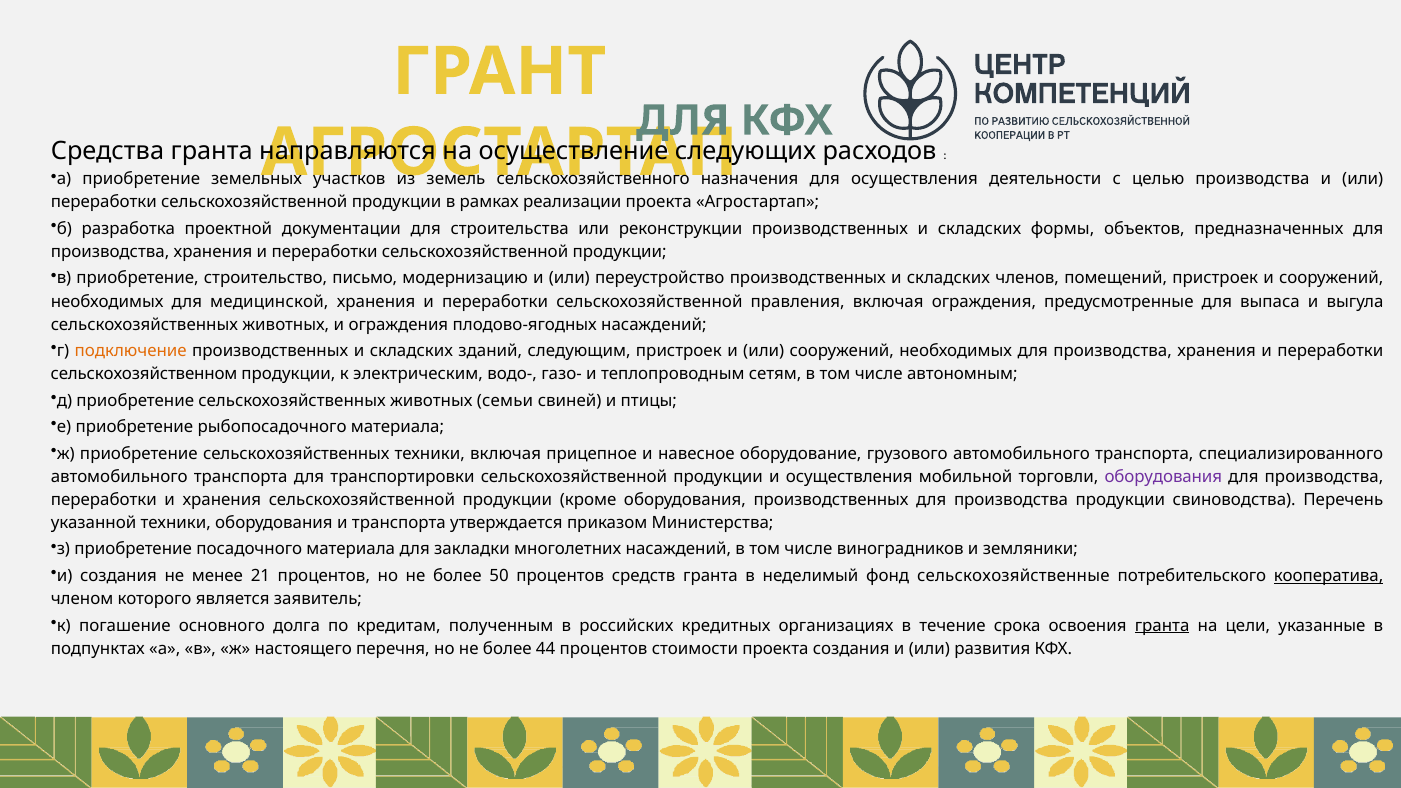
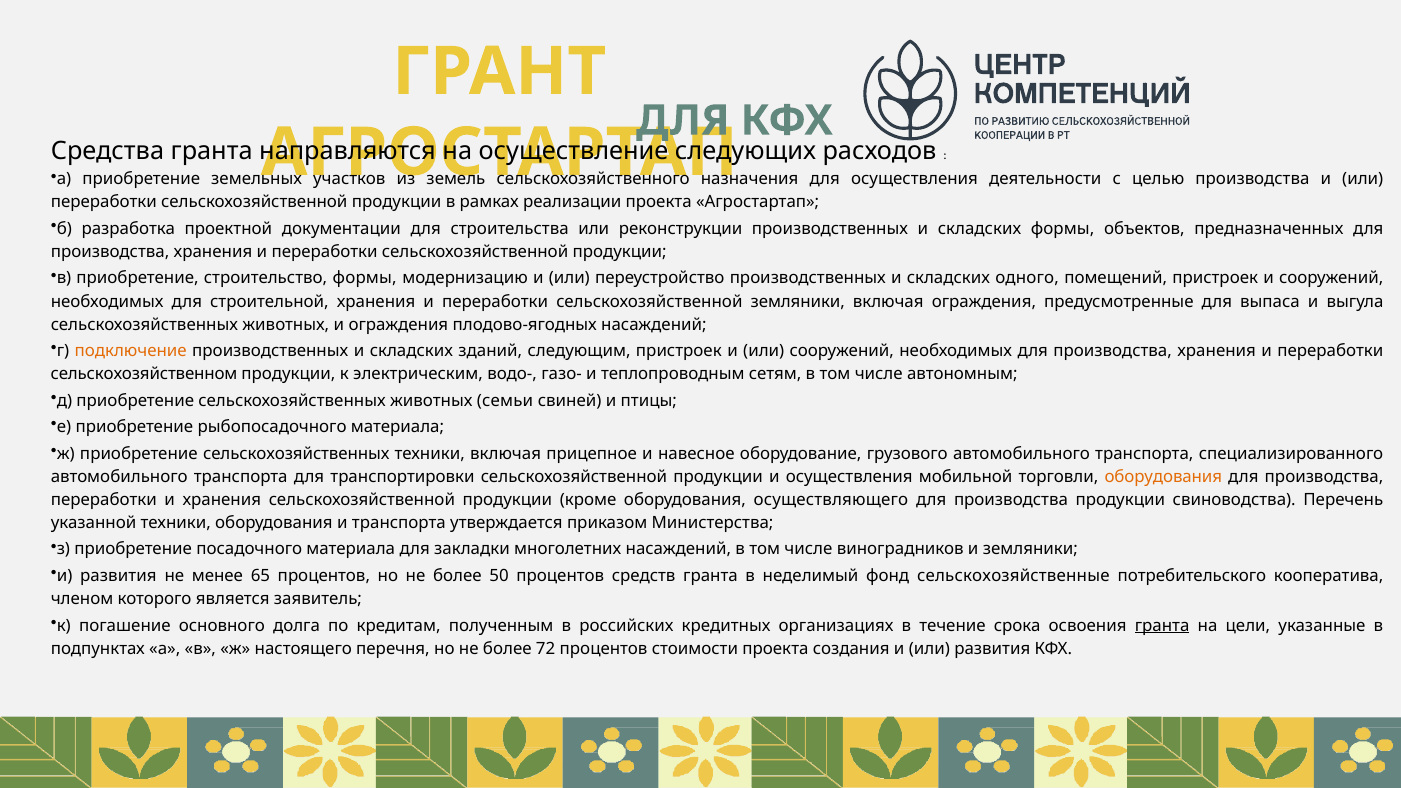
строительство письмо: письмо -> формы
членов: членов -> одного
медицинской: медицинской -> строительной
сельскохозяйственной правления: правления -> земляники
оборудования at (1163, 477) colour: purple -> orange
оборудования производственных: производственных -> осуществляющего
и создания: создания -> развития
21: 21 -> 65
кооператива underline: present -> none
44: 44 -> 72
